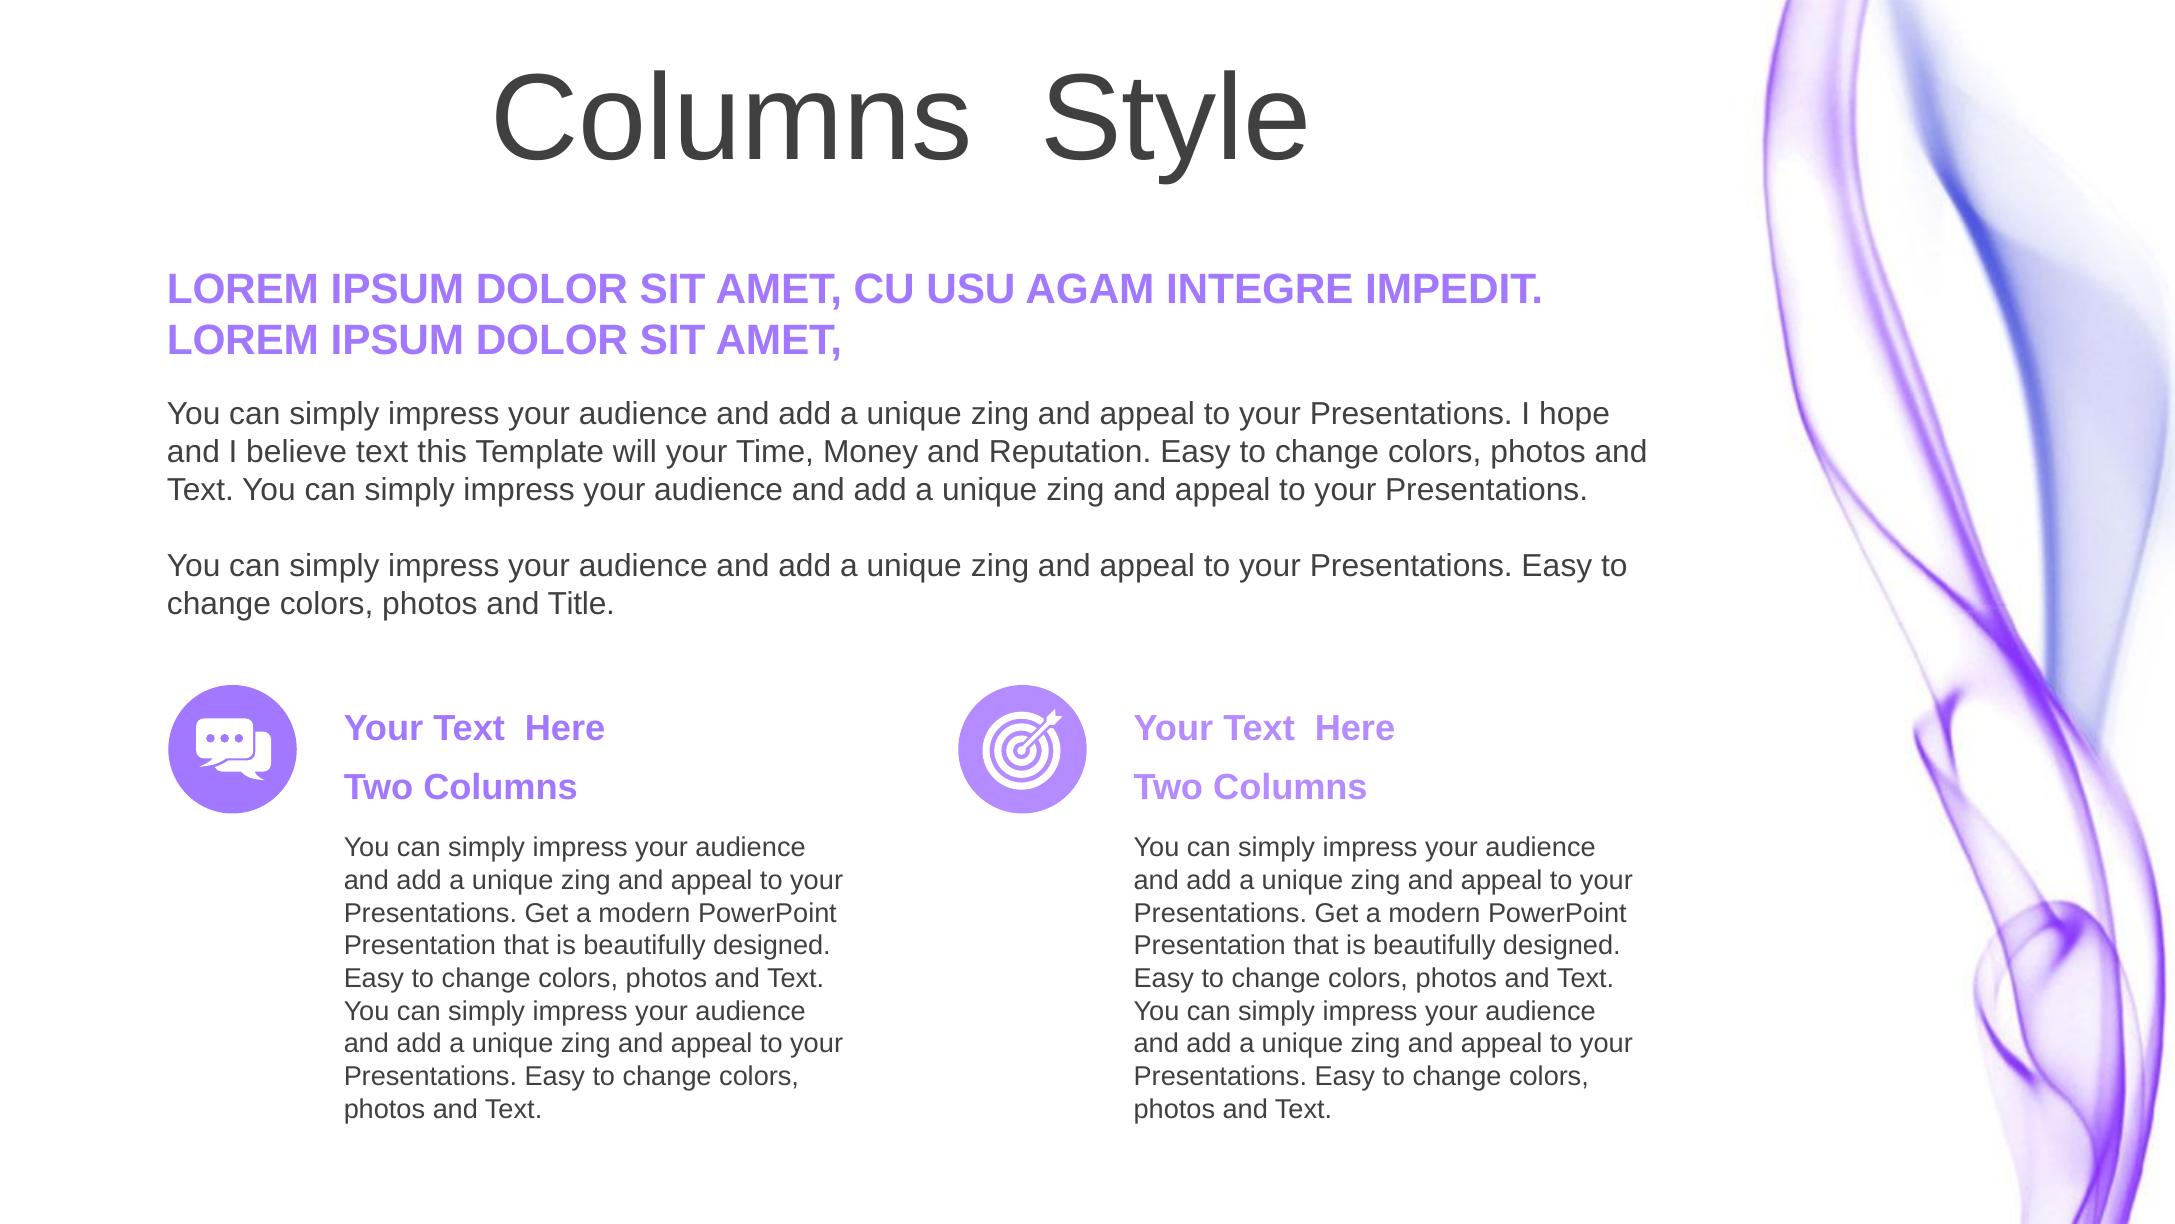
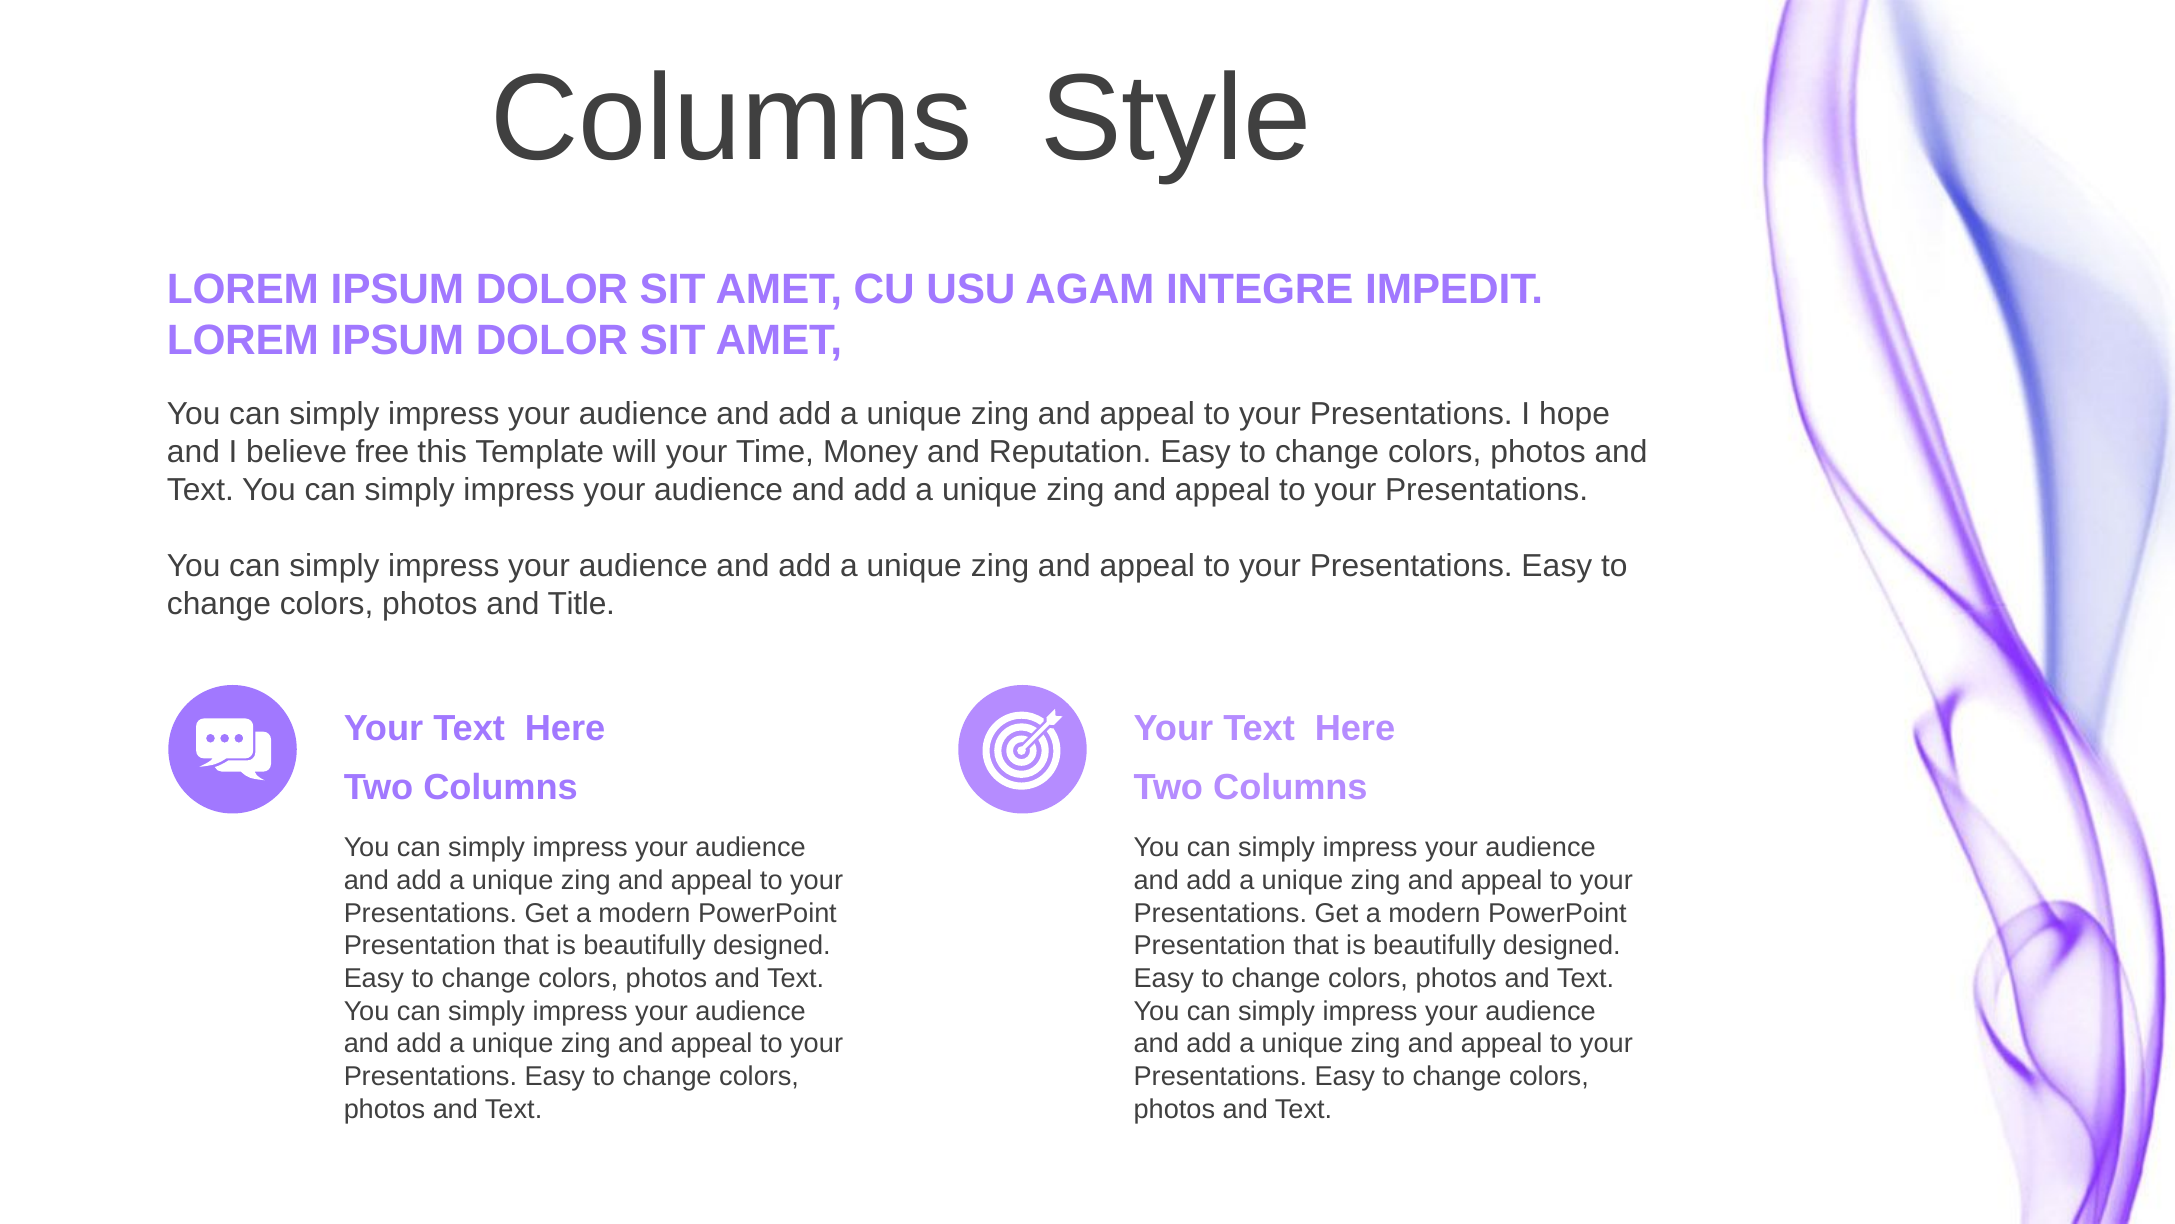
believe text: text -> free
